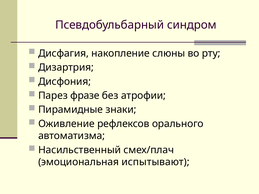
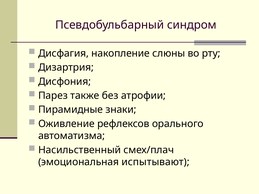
фразе: фразе -> также
